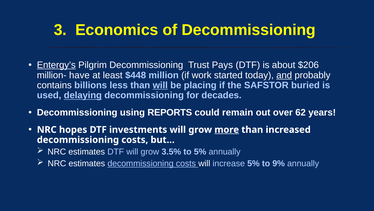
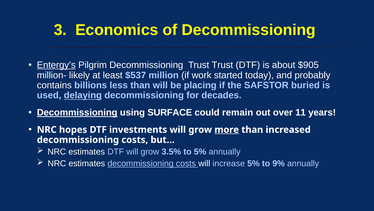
Trust Pays: Pays -> Trust
$206: $206 -> $905
have: have -> likely
$448: $448 -> $537
and underline: present -> none
will at (160, 85) underline: present -> none
Decommissioning at (77, 112) underline: none -> present
REPORTS: REPORTS -> SURFACE
62: 62 -> 11
